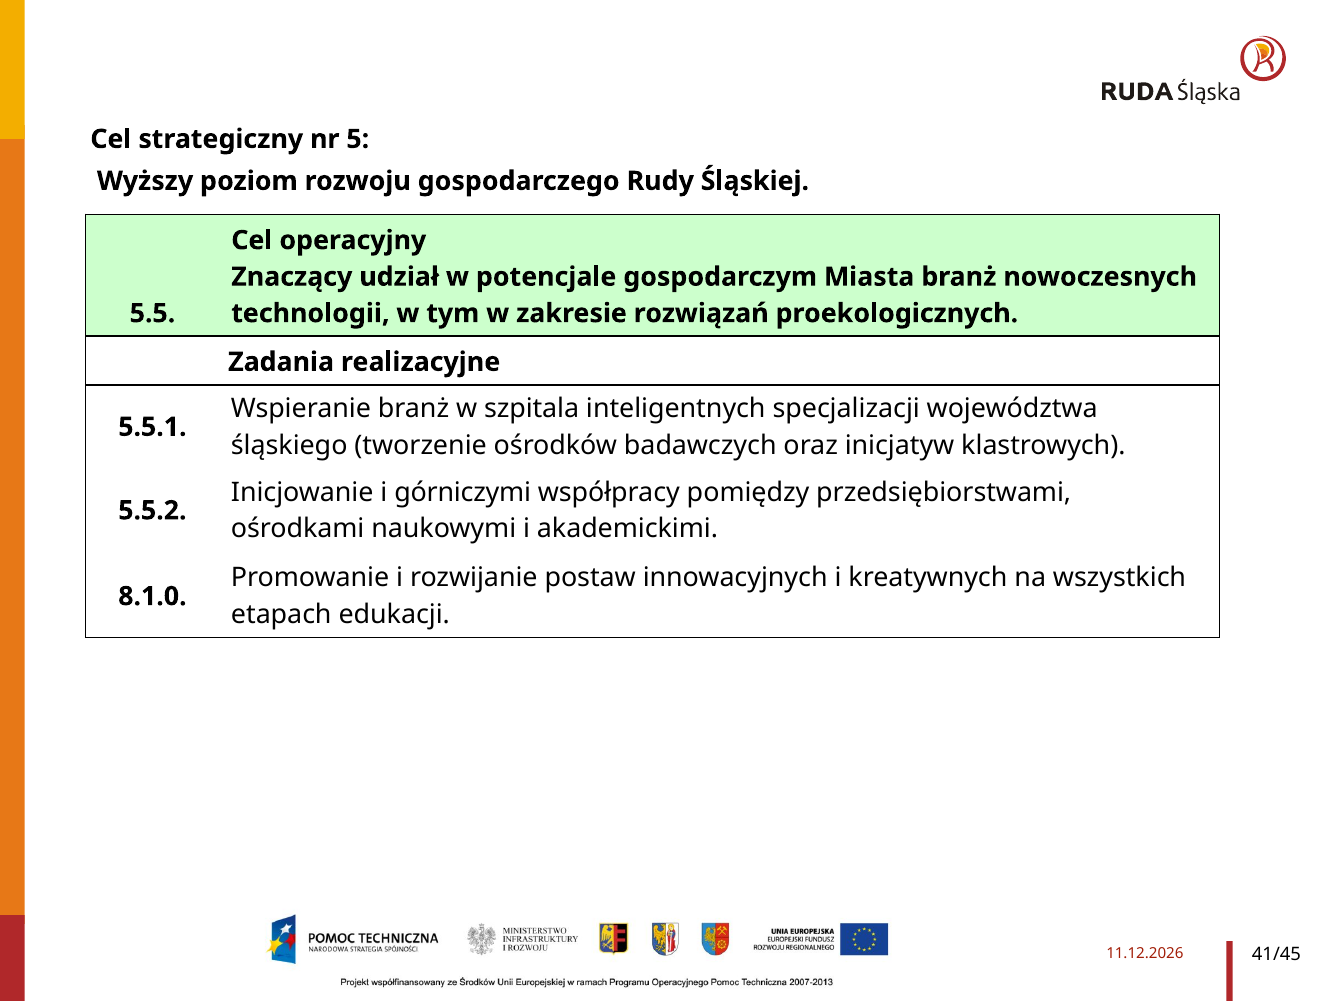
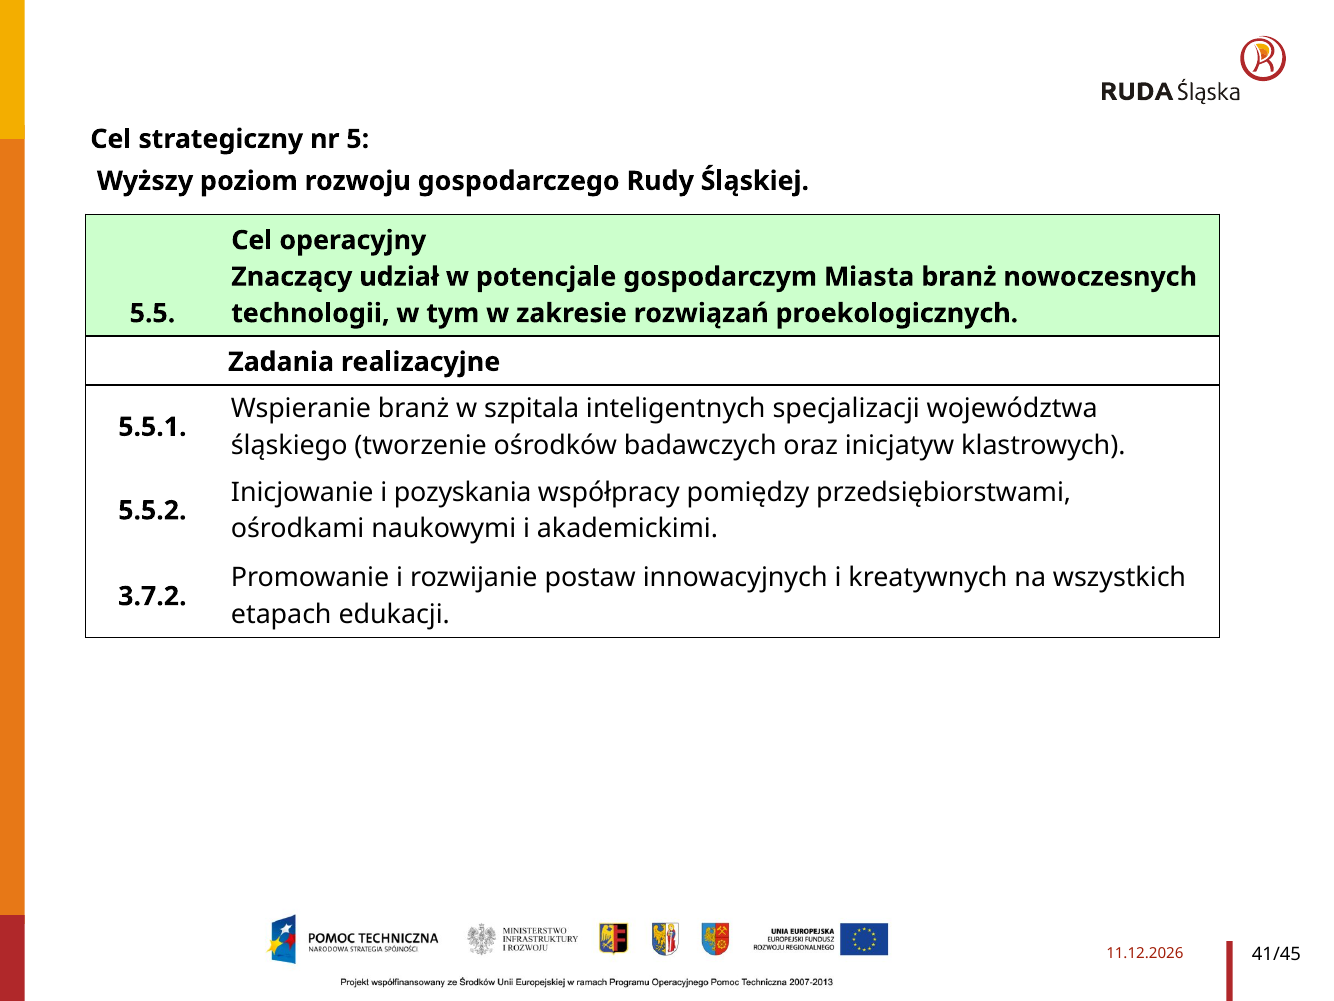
górniczymi: górniczymi -> pozyskania
8.1.0: 8.1.0 -> 3.7.2
